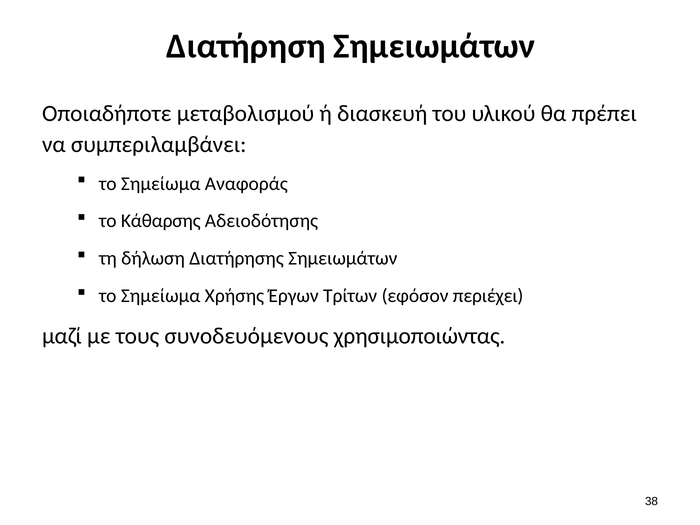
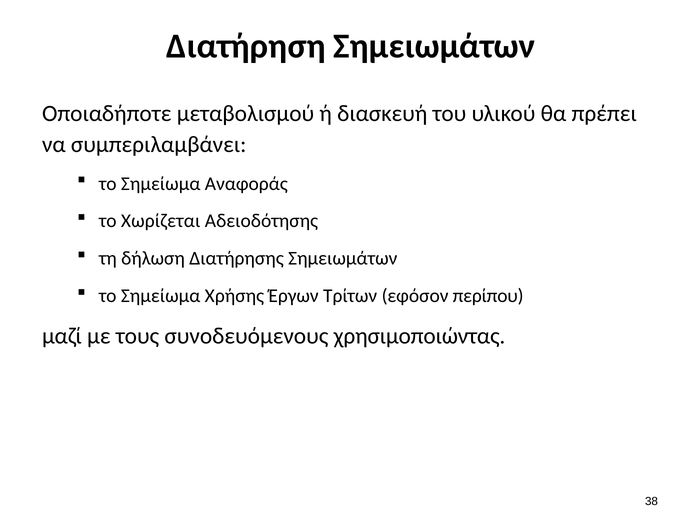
Κάθαρσης: Κάθαρσης -> Χωρίζεται
περιέχει: περιέχει -> περίπου
